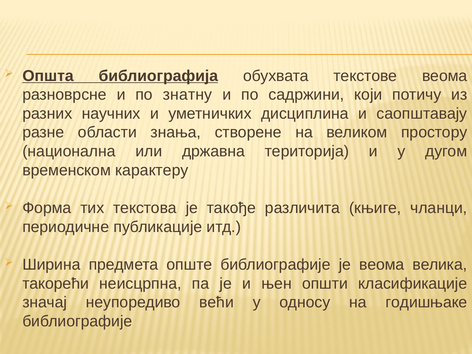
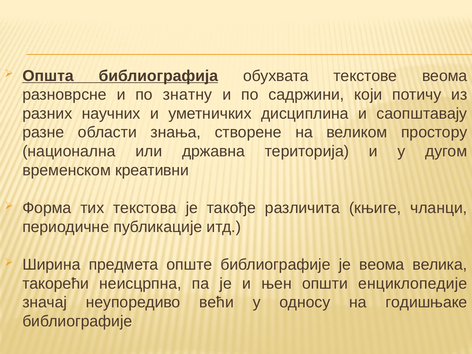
карактеру: карактеру -> креативни
класификације: класификације -> енциклопедије
